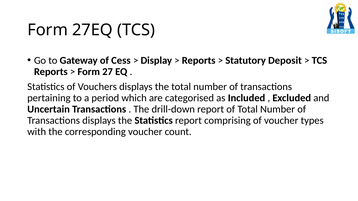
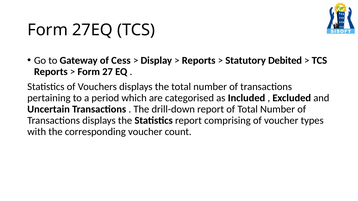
Deposit: Deposit -> Debited
